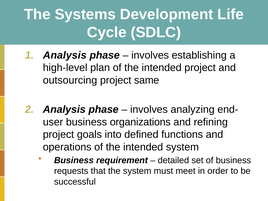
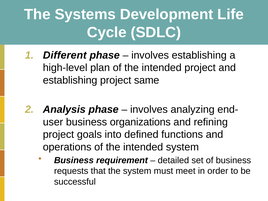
Analysis at (65, 55): Analysis -> Different
outsourcing at (70, 80): outsourcing -> establishing
